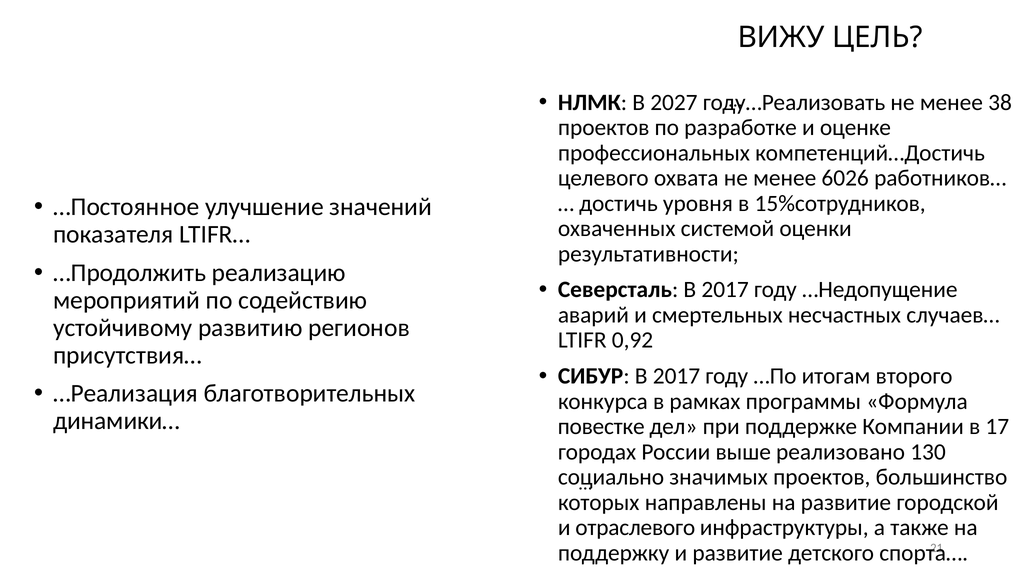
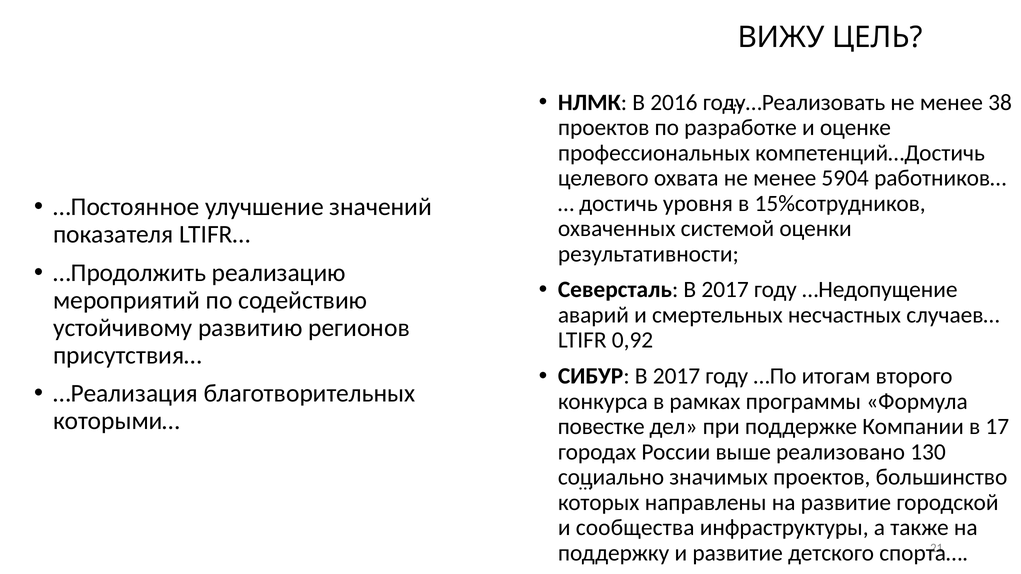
2027: 2027 -> 2016
6026: 6026 -> 5904
динамики…: динамики… -> которыми…
отраслевого: отраслевого -> сообщества
